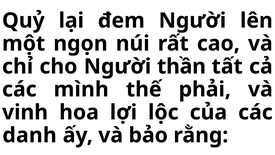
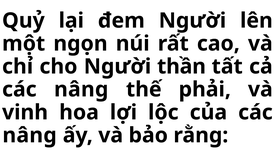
mình at (81, 89): mình -> nâng
danh at (30, 135): danh -> nâng
